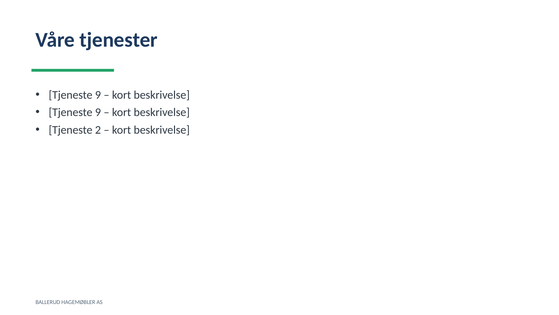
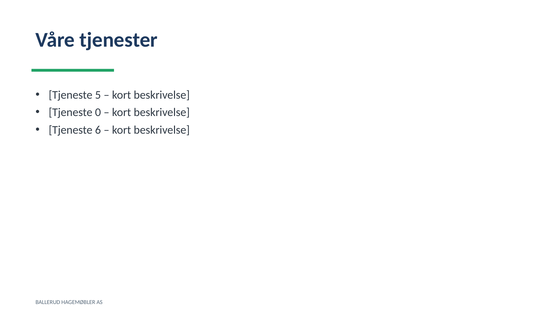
9 at (98, 95): 9 -> 5
9 at (98, 112): 9 -> 0
2: 2 -> 6
